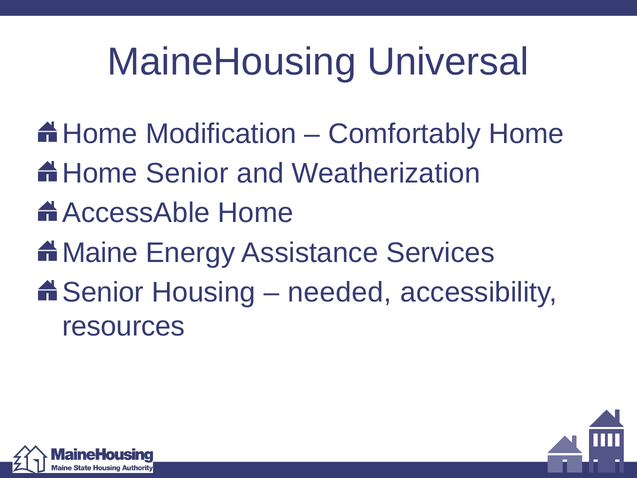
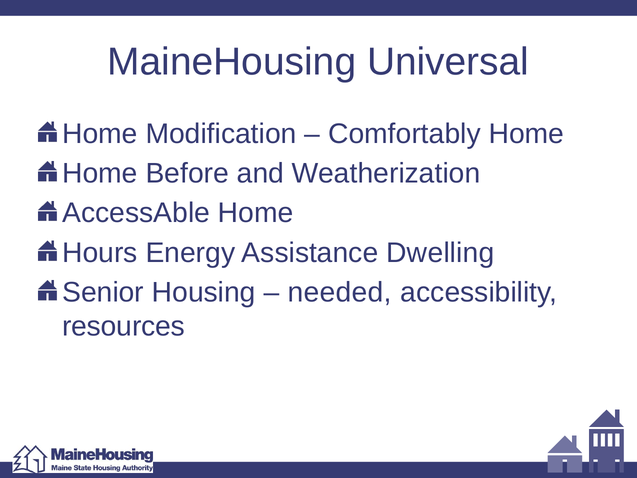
Home Senior: Senior -> Before
Maine: Maine -> Hours
Services: Services -> Dwelling
